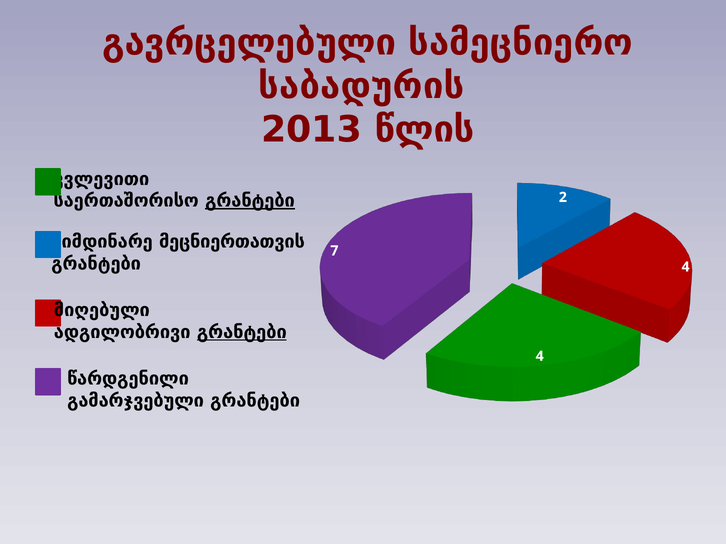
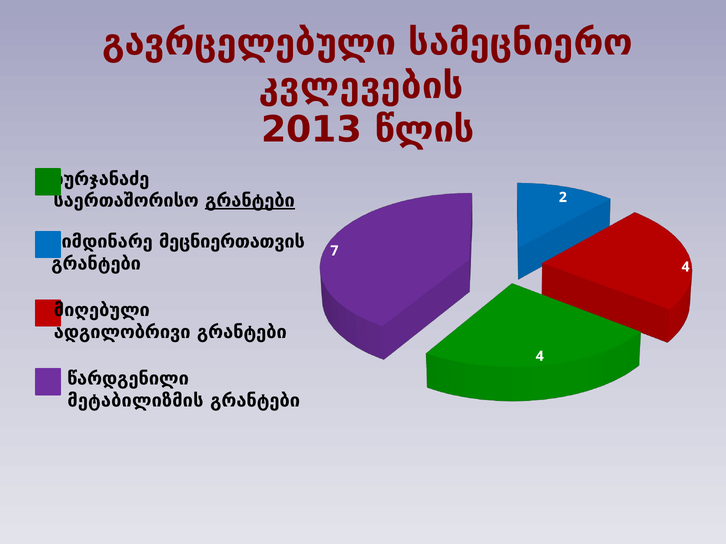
საბადურის: საბადურის -> კვლევების
კვლევითი: კვლევითი -> ბურჯანაძე
გრანტები at (242, 332) underline: present -> none
გამარჯვებული: გამარჯვებული -> მეტაბილიზმის
